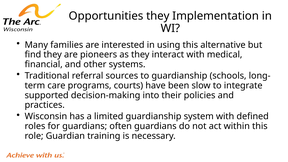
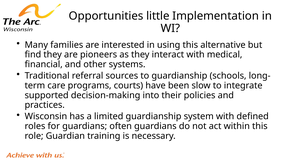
Opportunities they: they -> little
